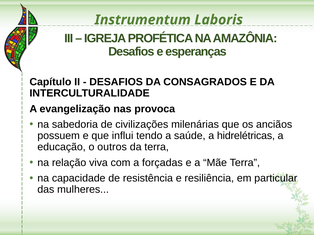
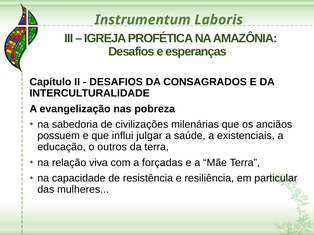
provoca: provoca -> pobreza
tendo: tendo -> julgar
hidrelétricas: hidrelétricas -> existenciais
